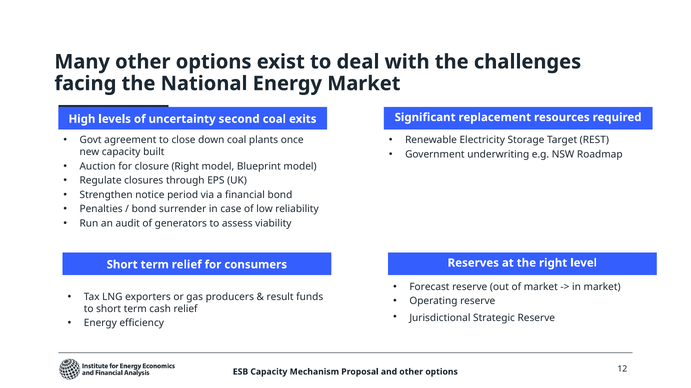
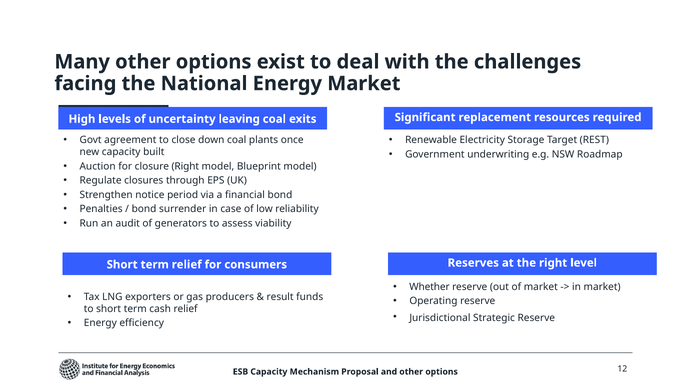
second: second -> leaving
Forecast: Forecast -> Whether
